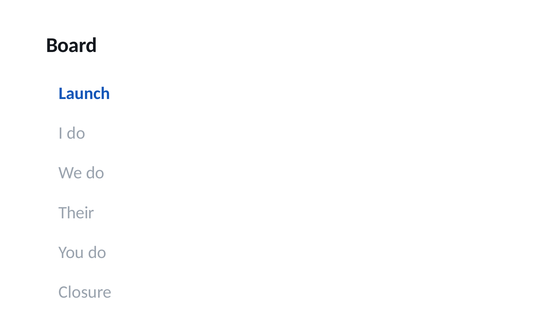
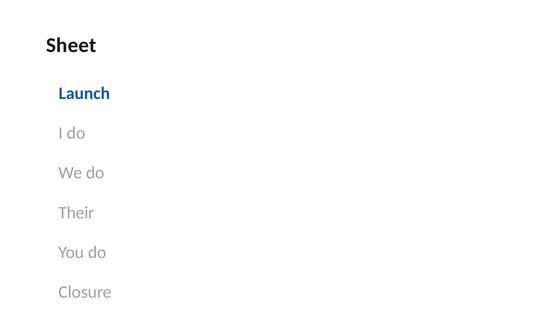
Board: Board -> Sheet
